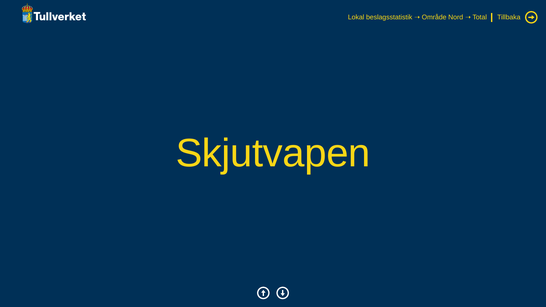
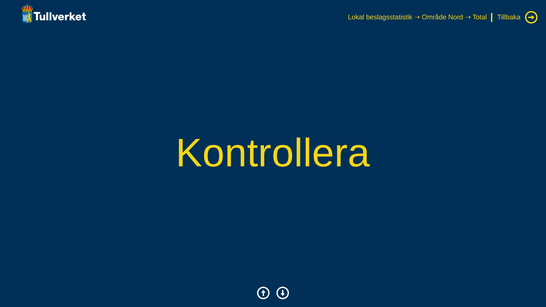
Skjutvapen: Skjutvapen -> Kontrollera
